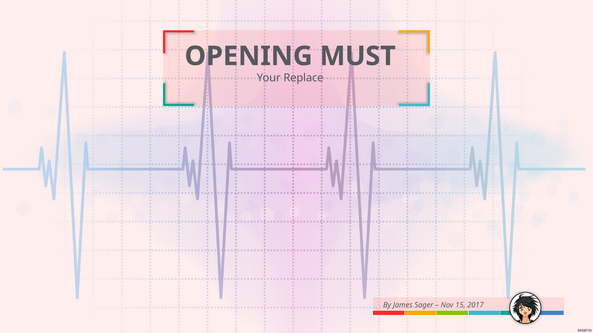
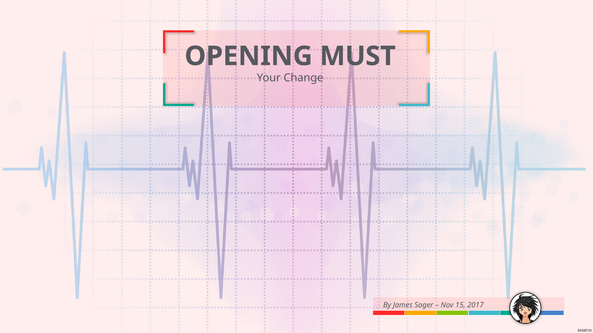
Replace: Replace -> Change
